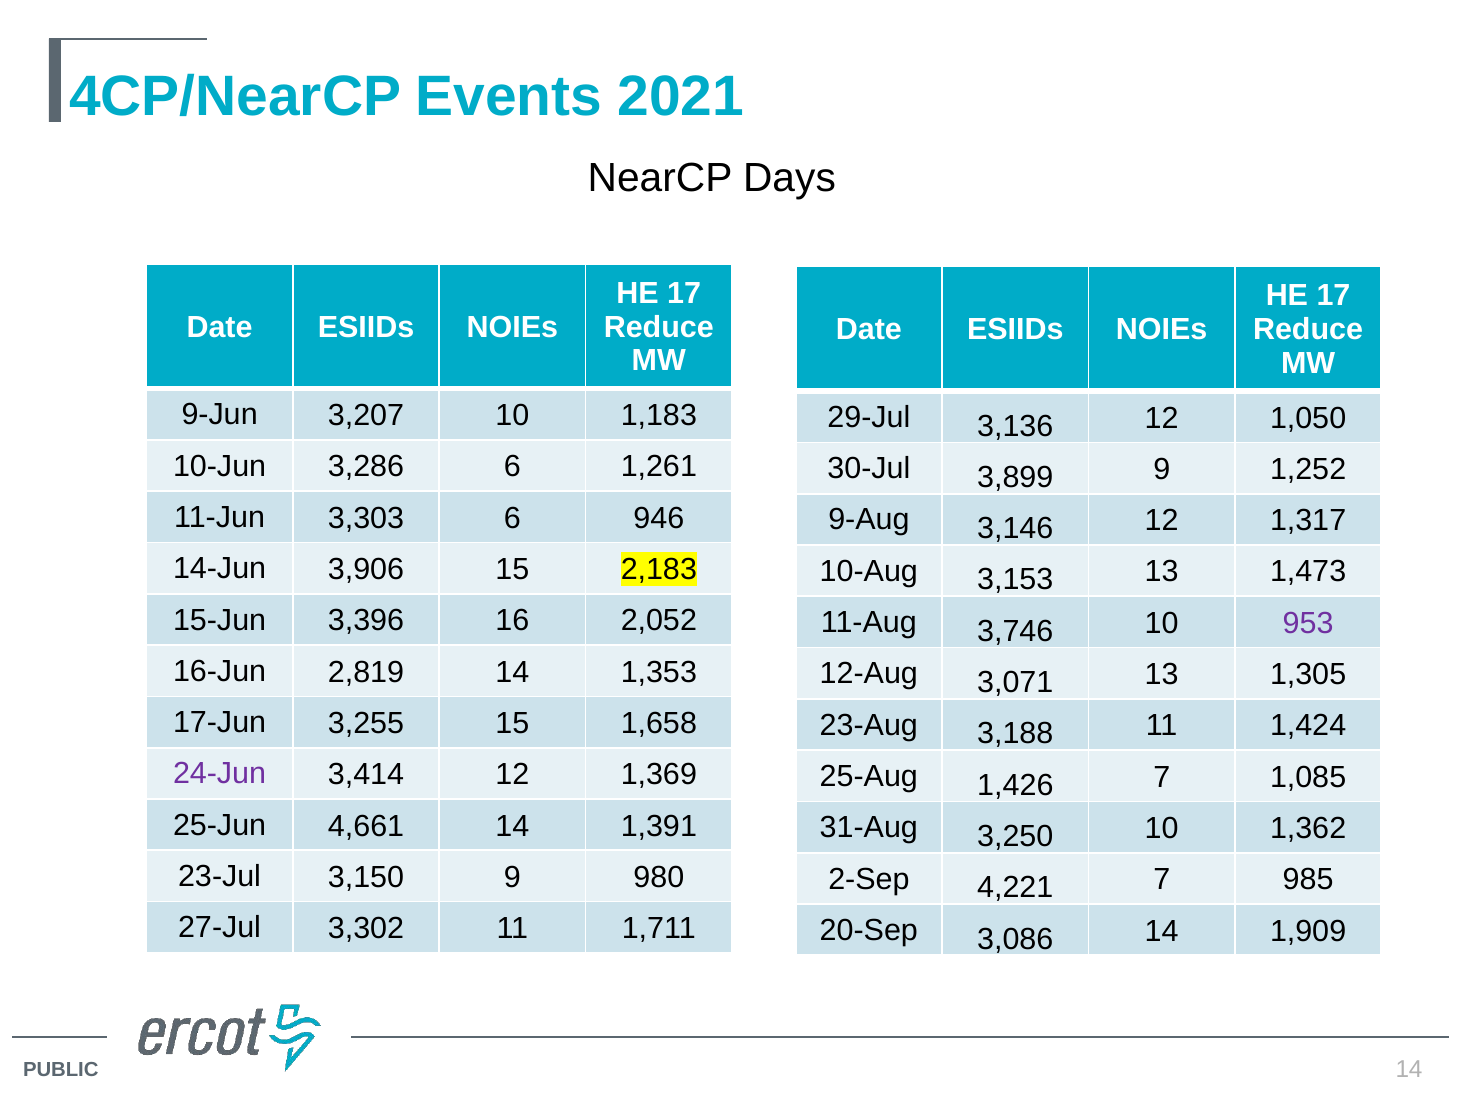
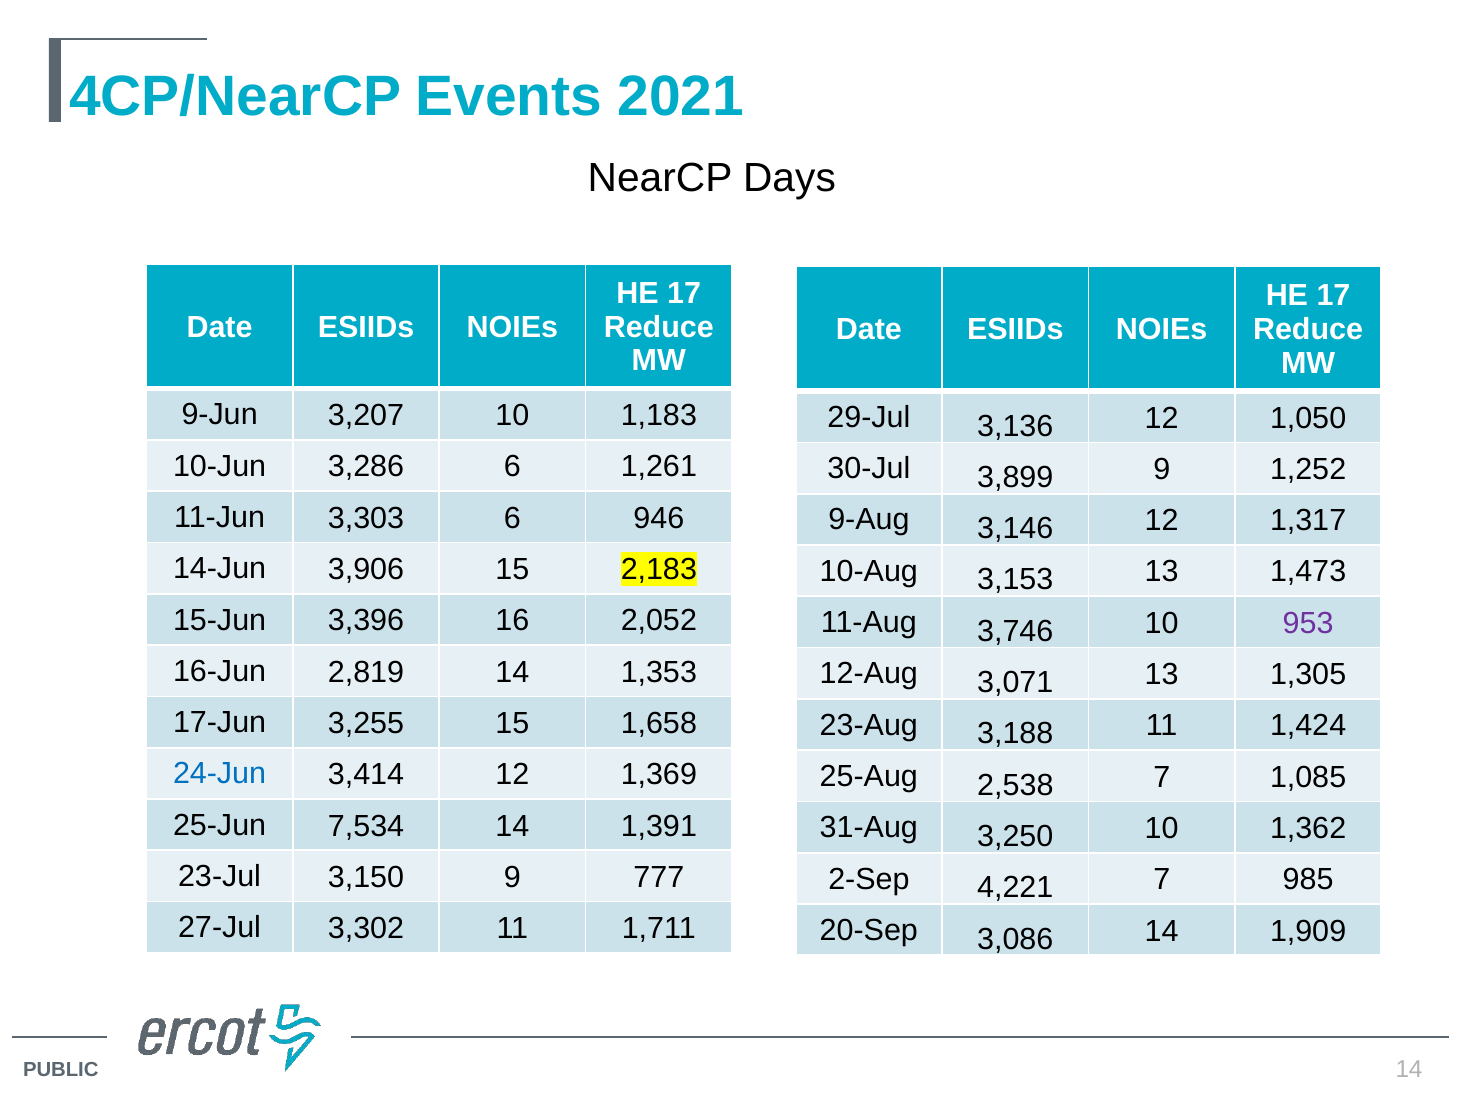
24-Jun colour: purple -> blue
1,426: 1,426 -> 2,538
4,661: 4,661 -> 7,534
980: 980 -> 777
